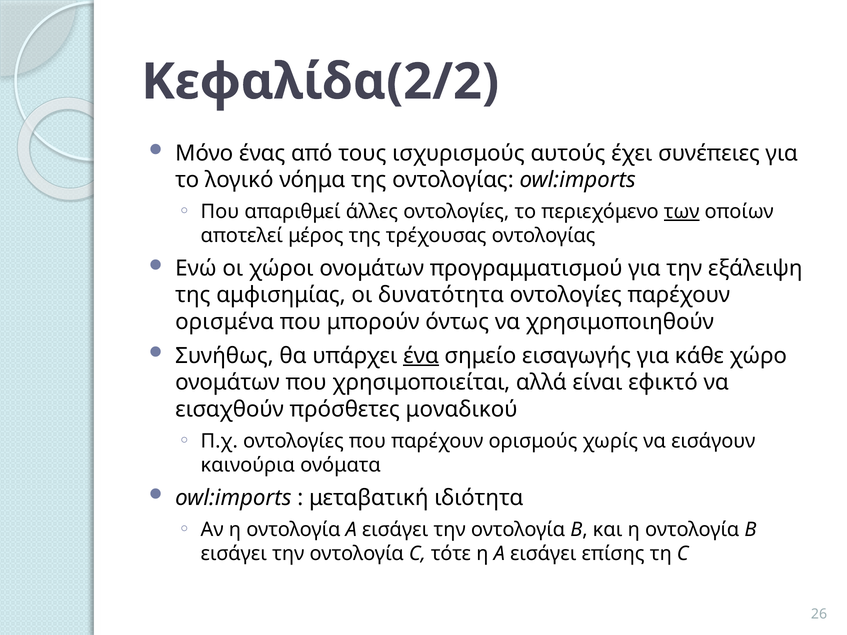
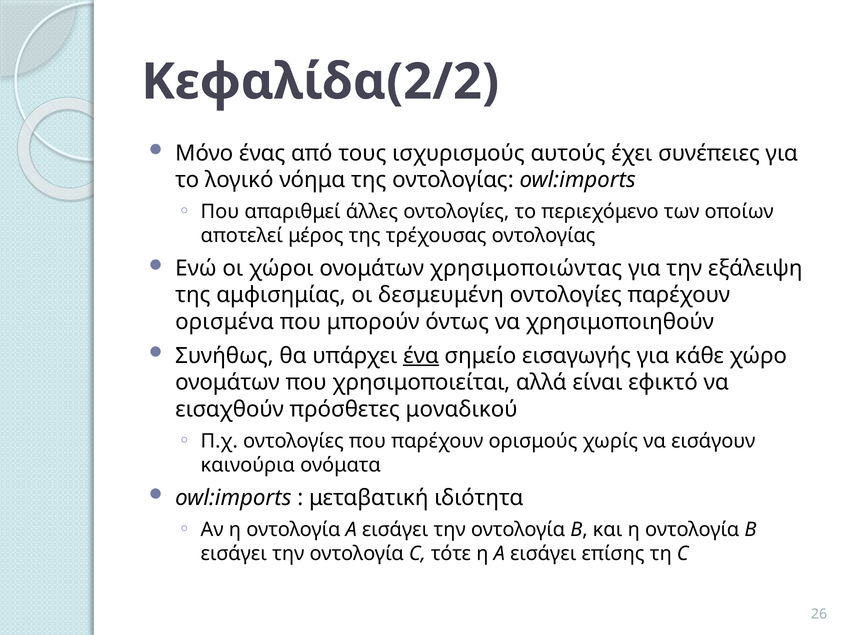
των underline: present -> none
προγραμματισμού: προγραμματισμού -> χρησιμοποιώντας
δυνατότητα: δυνατότητα -> δεσμευμένη
